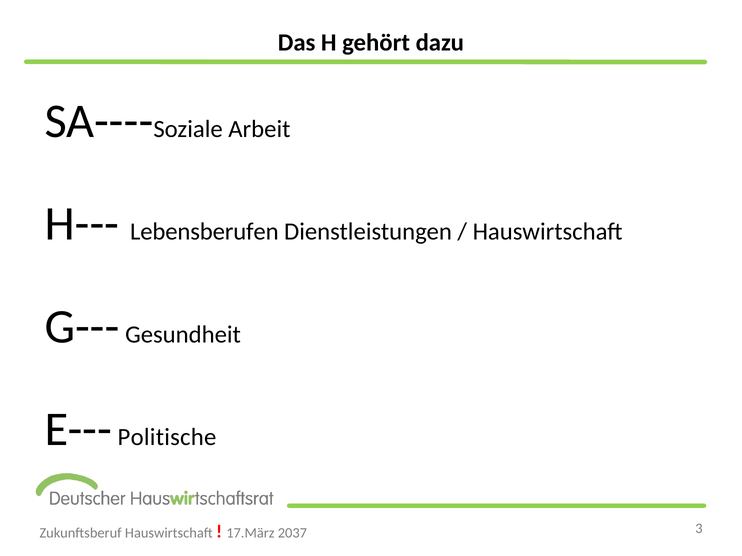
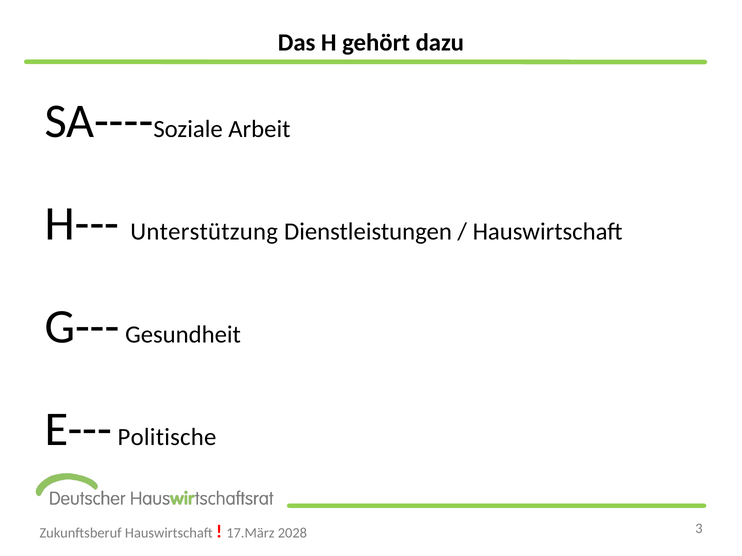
Lebensberufen: Lebensberufen -> Unterstützung
2037: 2037 -> 2028
